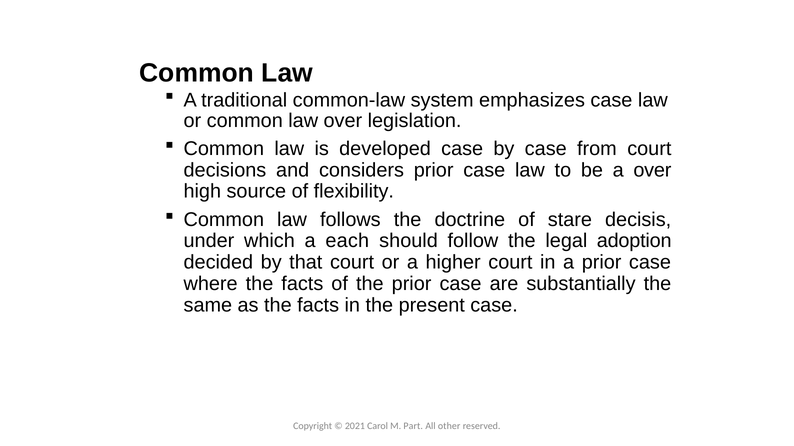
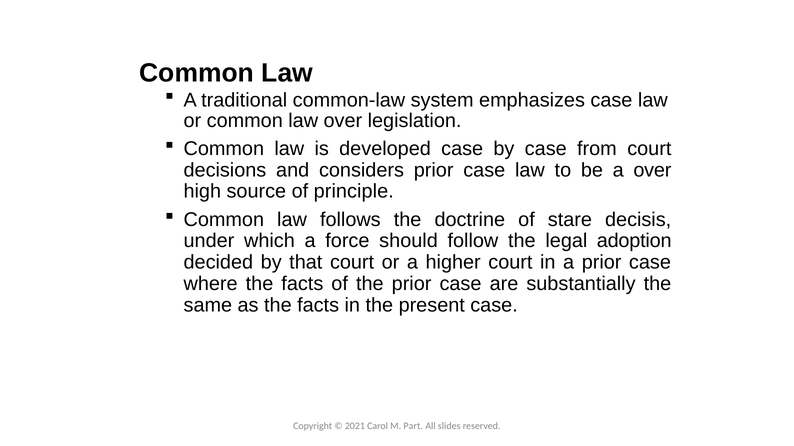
flexibility: flexibility -> principle
each: each -> force
other: other -> slides
